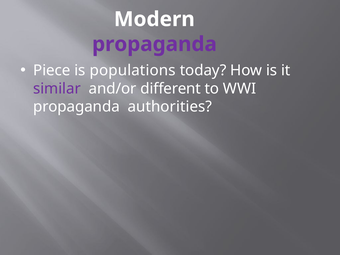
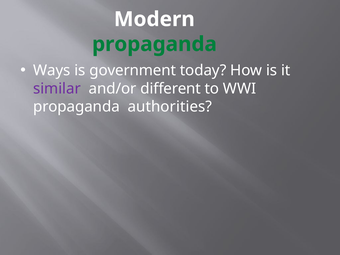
propaganda at (154, 44) colour: purple -> green
Piece: Piece -> Ways
populations: populations -> government
